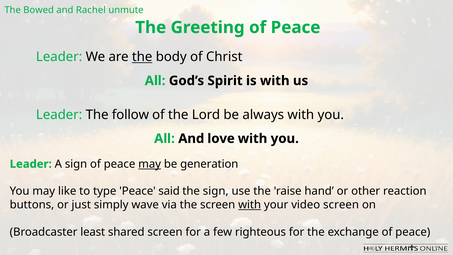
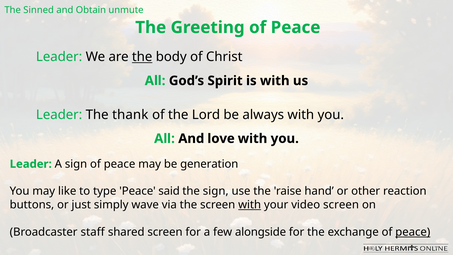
Bowed: Bowed -> Sinned
Rachel: Rachel -> Obtain
follow: follow -> thank
may at (150, 164) underline: present -> none
least: least -> staff
righteous: righteous -> alongside
peace at (413, 232) underline: none -> present
